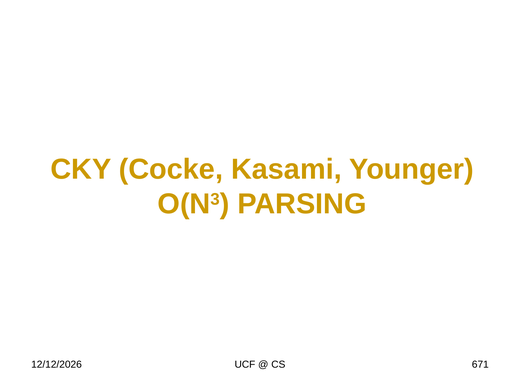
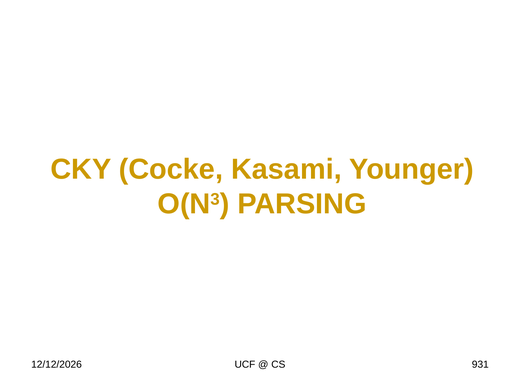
671: 671 -> 931
